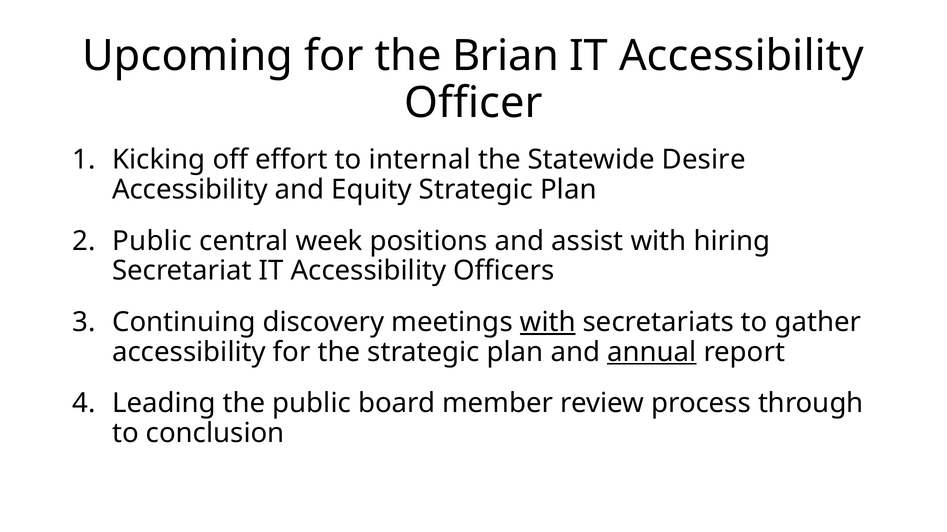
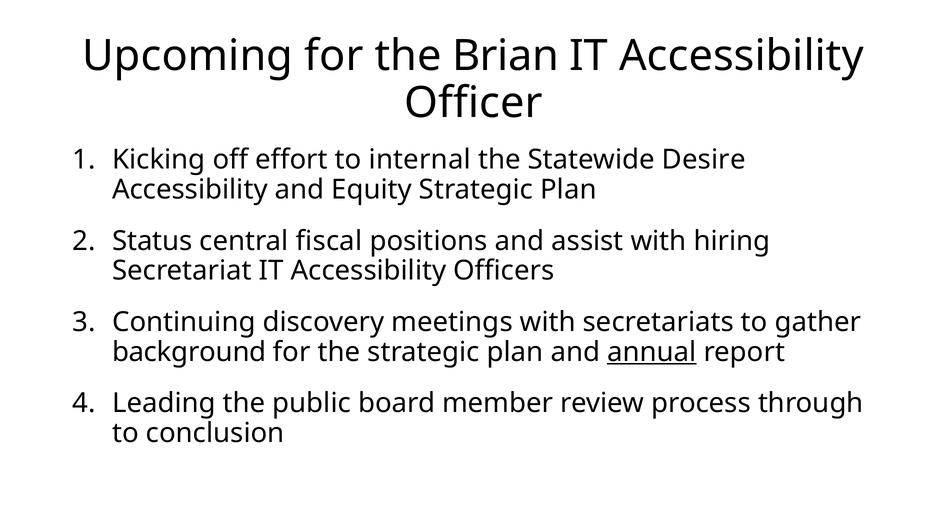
Public at (152, 241): Public -> Status
week: week -> fiscal
with at (548, 323) underline: present -> none
accessibility at (189, 352): accessibility -> background
